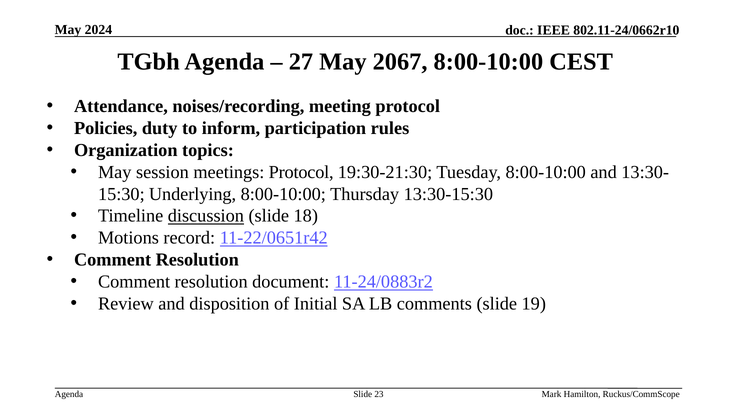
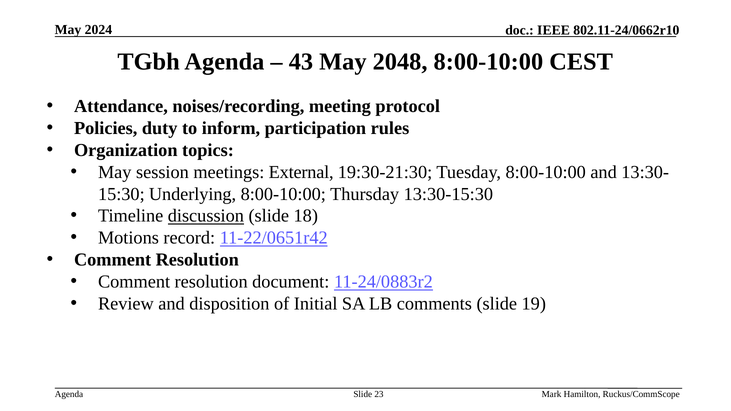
27: 27 -> 43
2067: 2067 -> 2048
meetings Protocol: Protocol -> External
